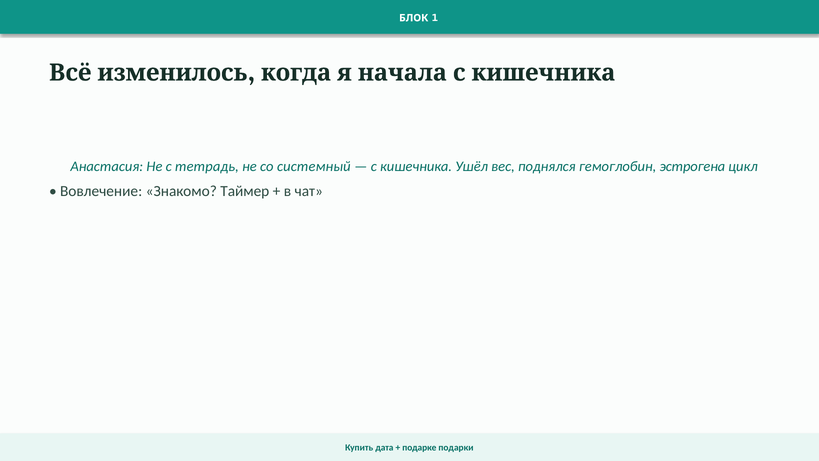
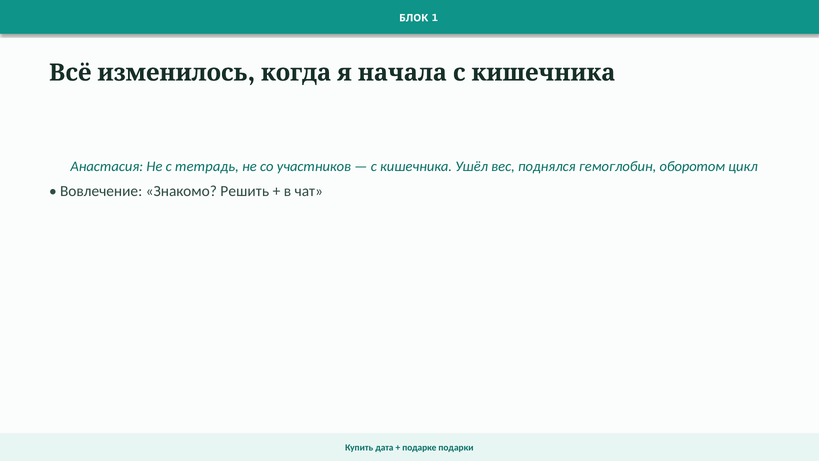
системный: системный -> участников
эстрогена: эстрогена -> оборотом
Таймер: Таймер -> Решить
